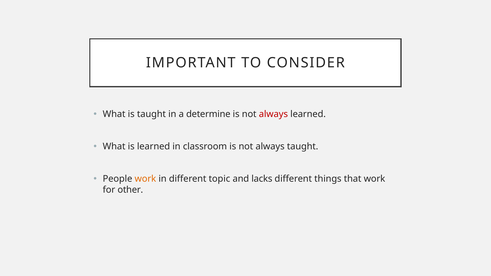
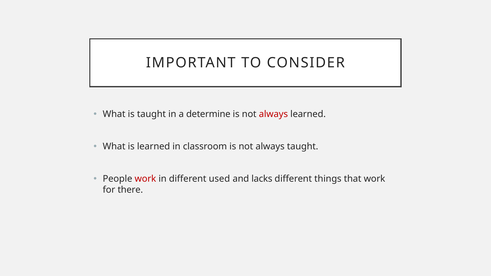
work at (145, 179) colour: orange -> red
topic: topic -> used
other: other -> there
